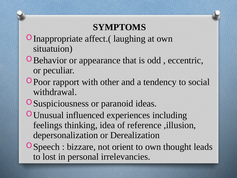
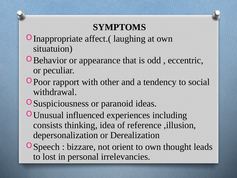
feelings: feelings -> consists
